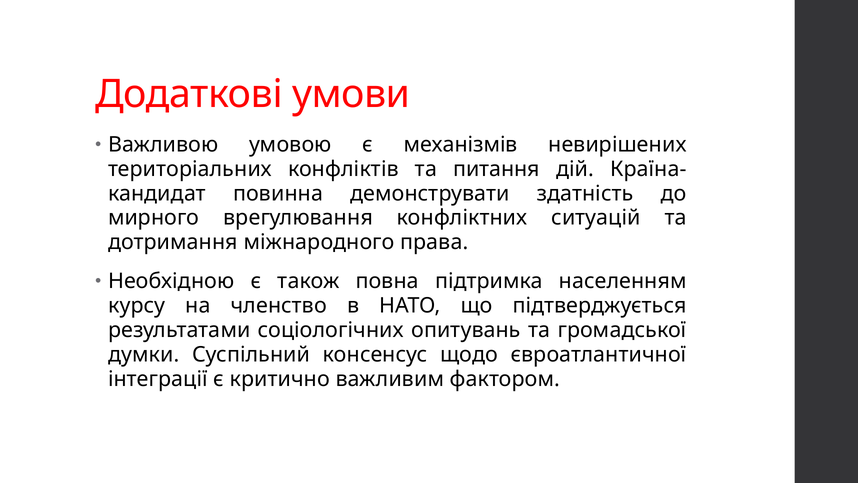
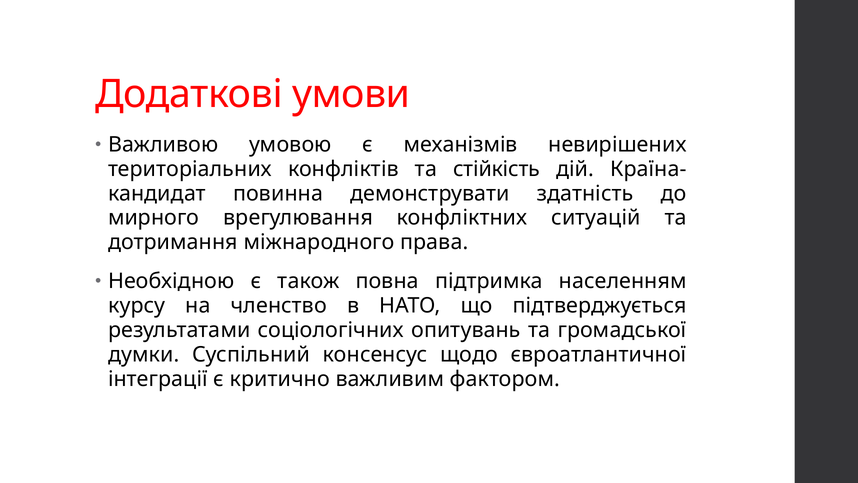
питання: питання -> стійкість
